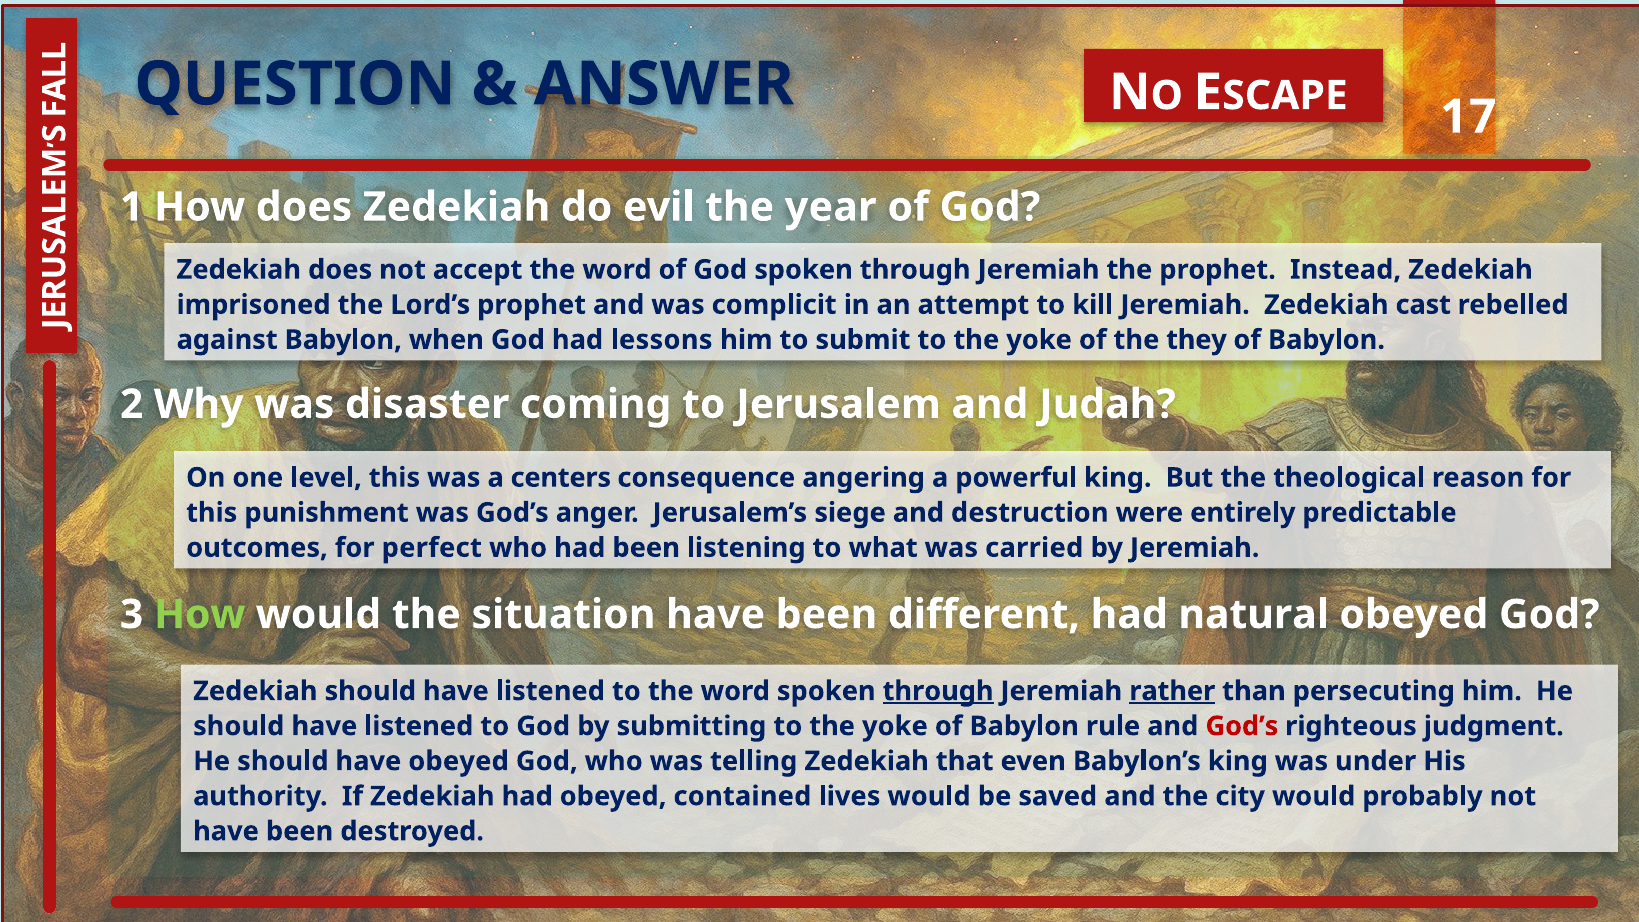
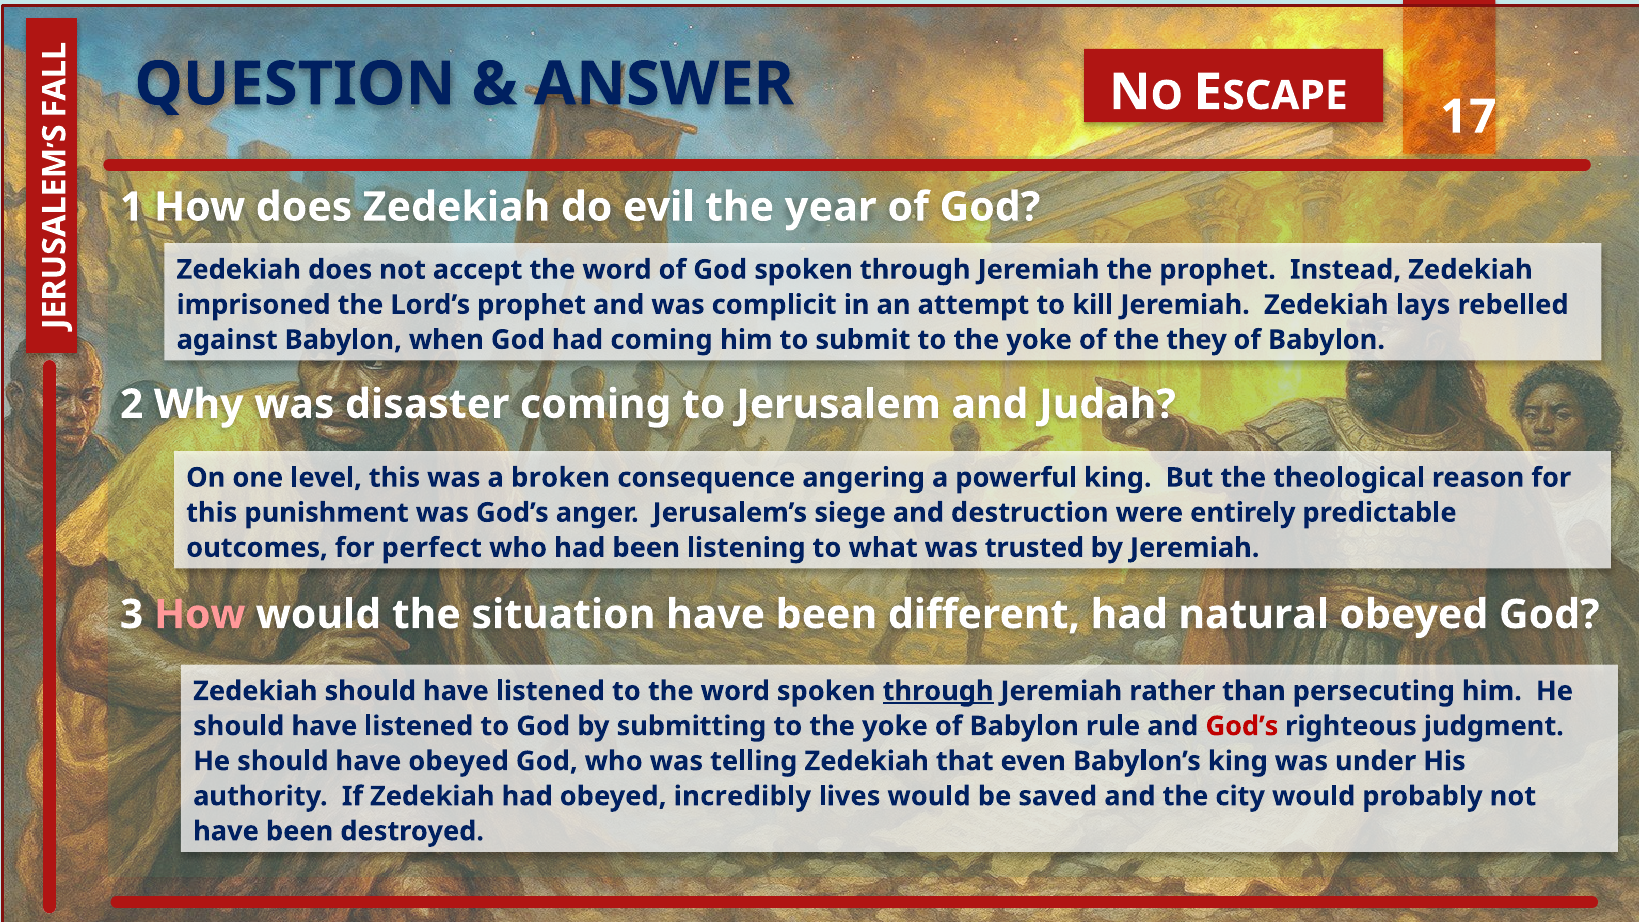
cast: cast -> lays
had lessons: lessons -> coming
centers: centers -> broken
carried: carried -> trusted
How at (200, 615) colour: light green -> pink
rather underline: present -> none
contained: contained -> incredibly
